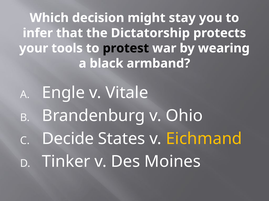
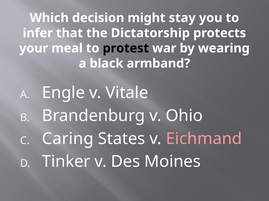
tools: tools -> meal
Decide: Decide -> Caring
Eichmand colour: yellow -> pink
